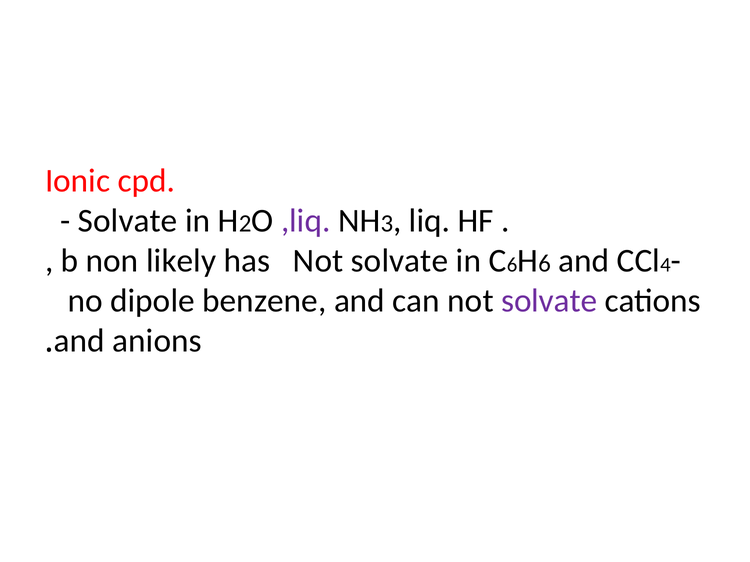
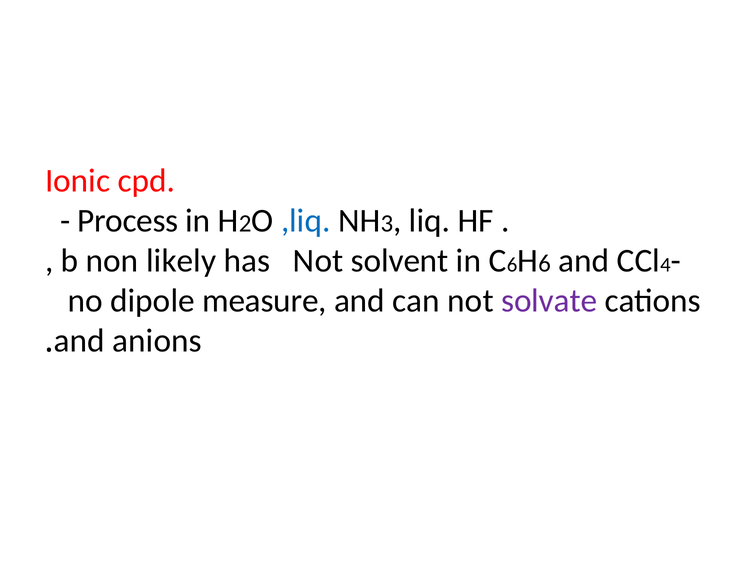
Solvate at (128, 221): Solvate -> Process
,liq colour: purple -> blue
has Not solvate: solvate -> solvent
benzene: benzene -> measure
